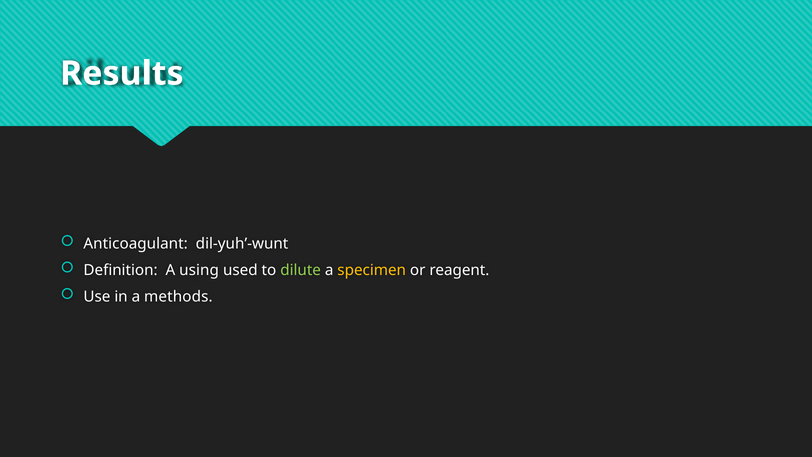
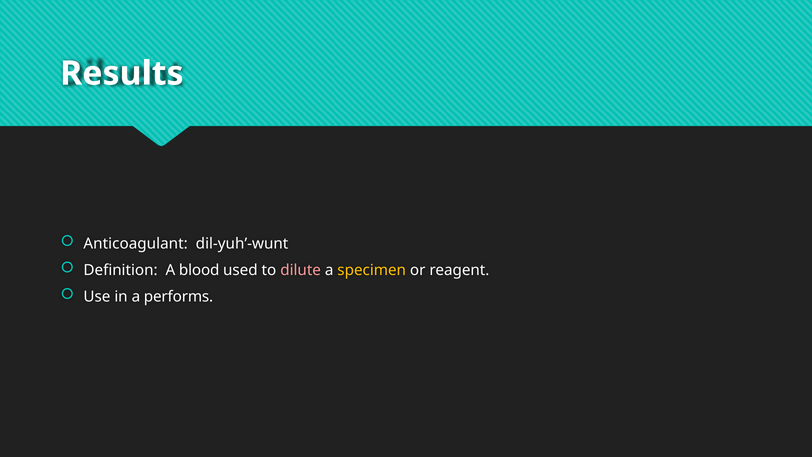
using: using -> blood
dilute colour: light green -> pink
methods: methods -> performs
